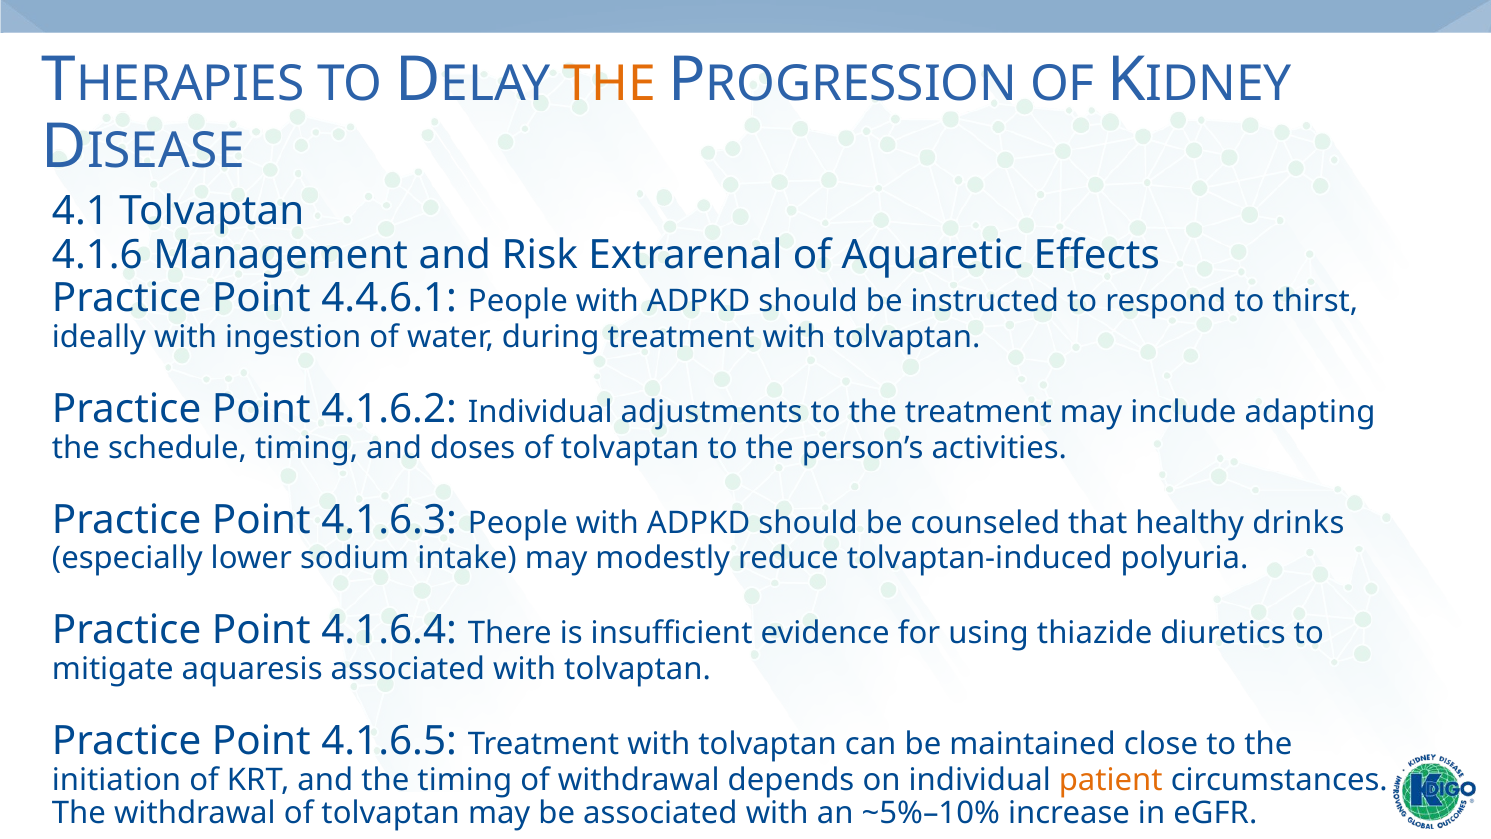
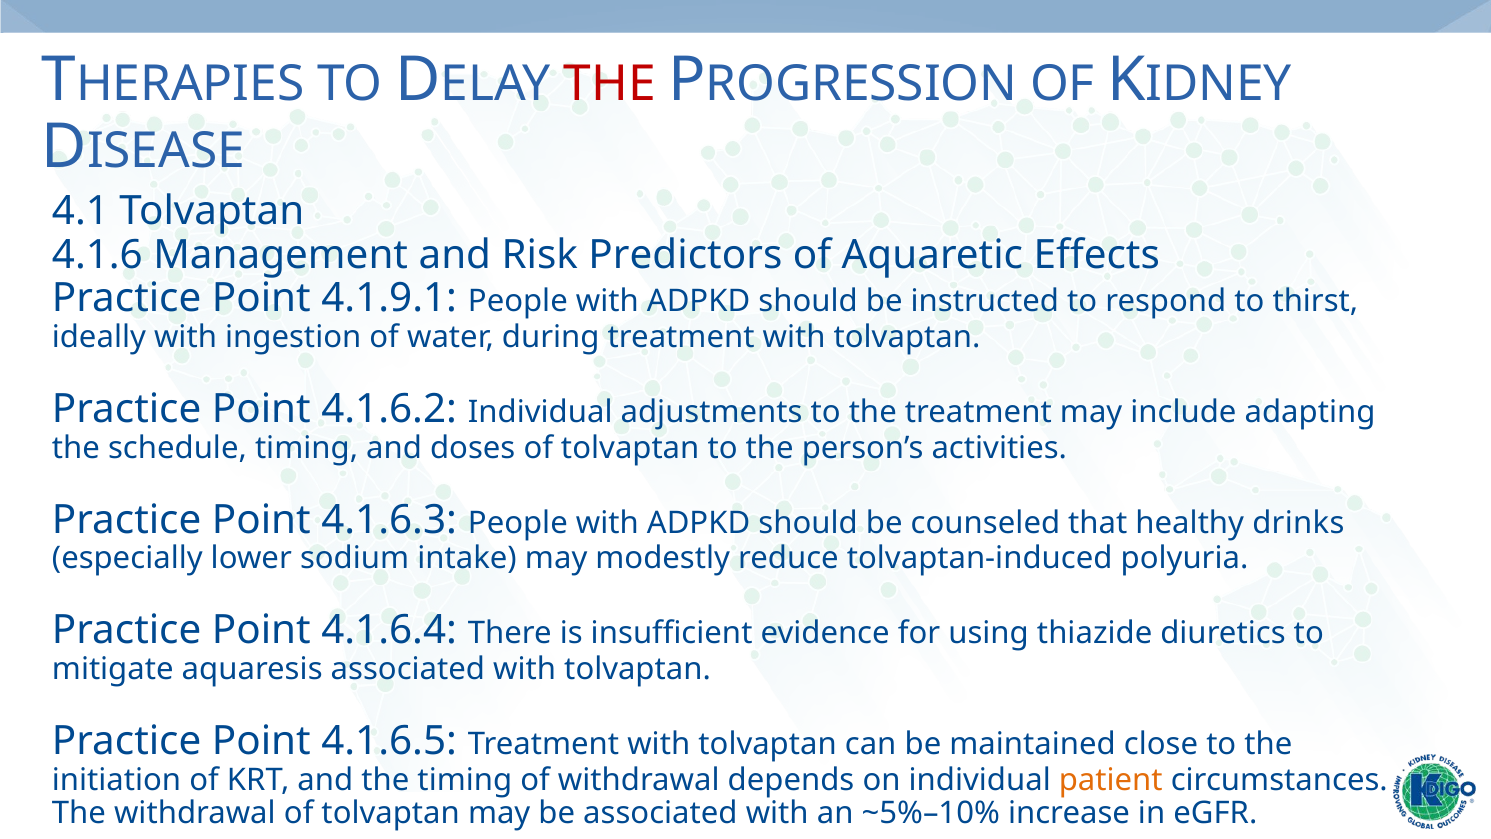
THE at (610, 84) colour: orange -> red
Extrarenal: Extrarenal -> Predictors
4.4.6.1: 4.4.6.1 -> 4.1.9.1
